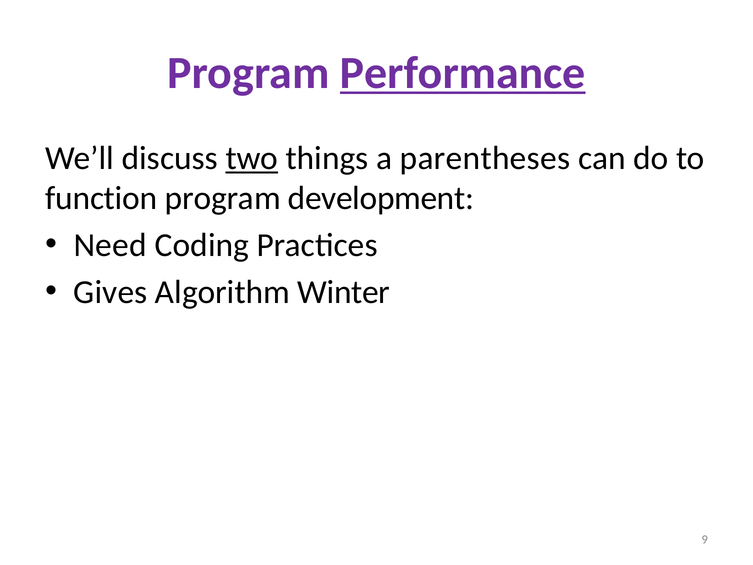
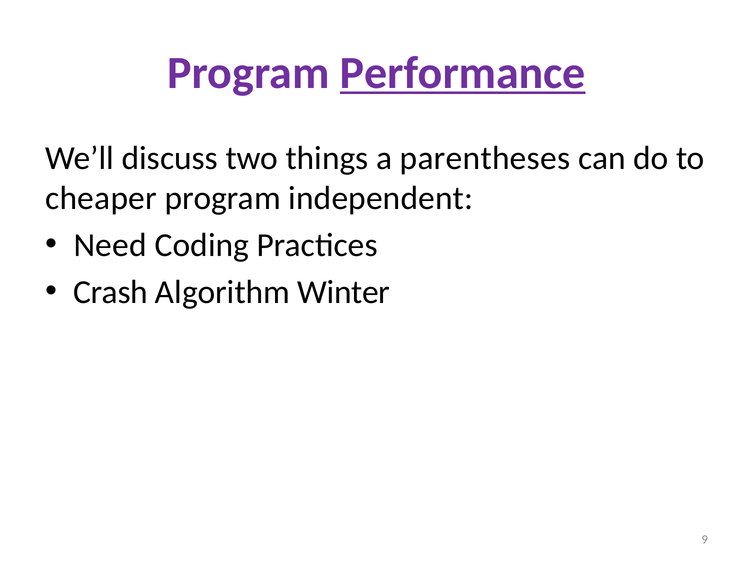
two underline: present -> none
function: function -> cheaper
development: development -> independent
Gives: Gives -> Crash
